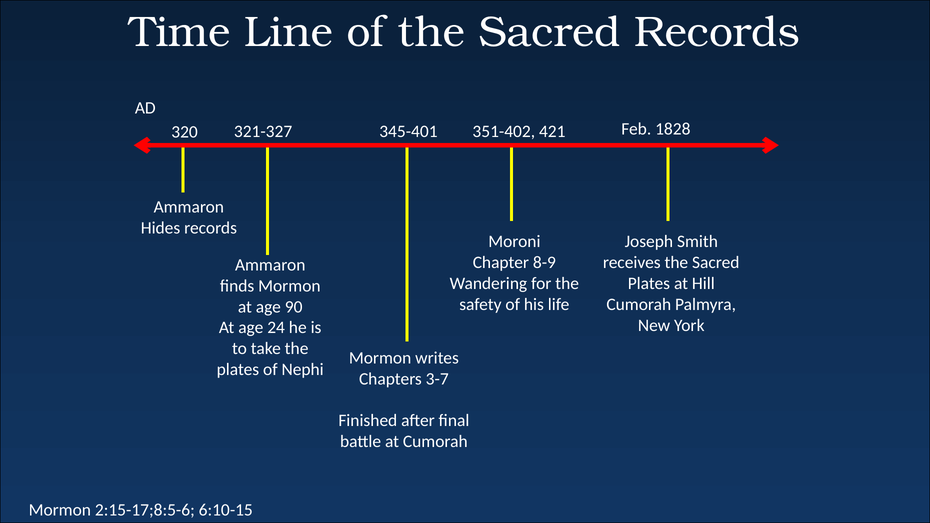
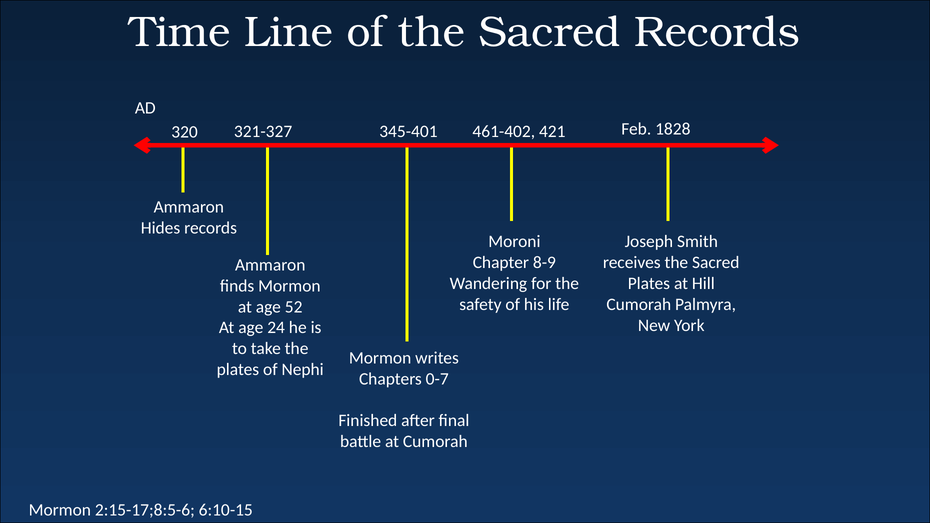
351-402: 351-402 -> 461-402
90: 90 -> 52
3-7: 3-7 -> 0-7
